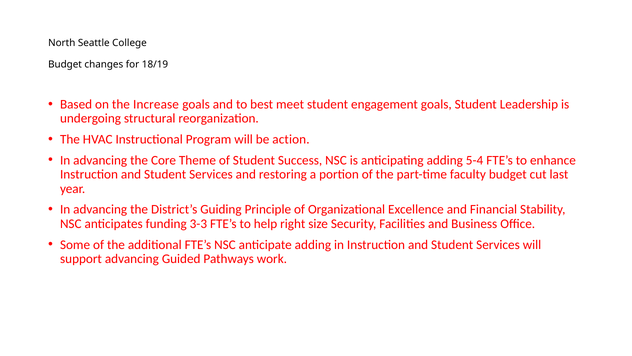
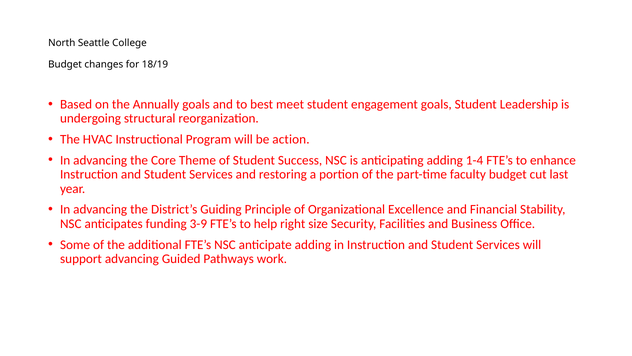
Increase: Increase -> Annually
5-4: 5-4 -> 1-4
3-3: 3-3 -> 3-9
